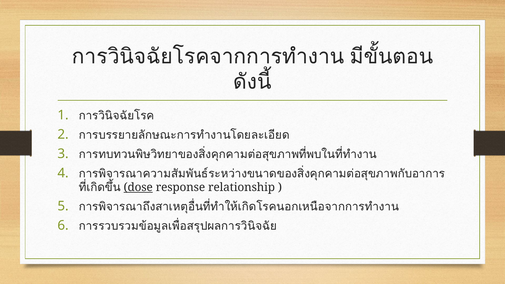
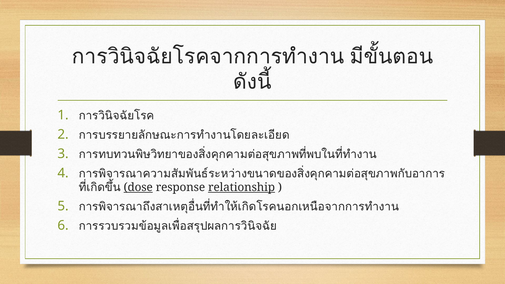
relationship underline: none -> present
